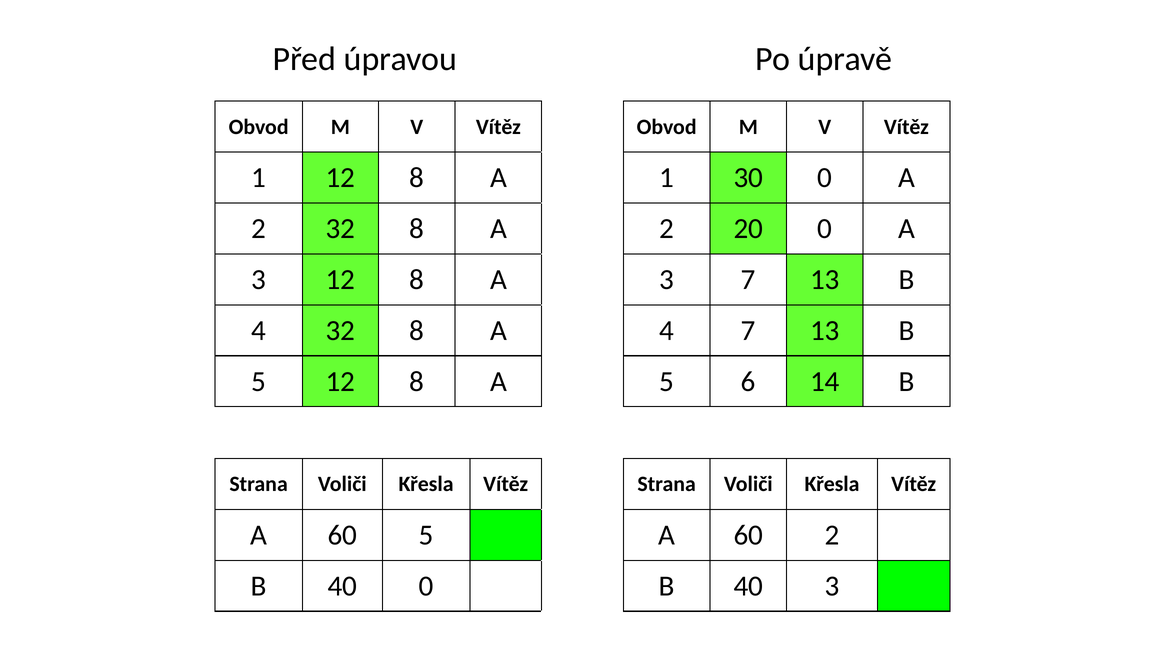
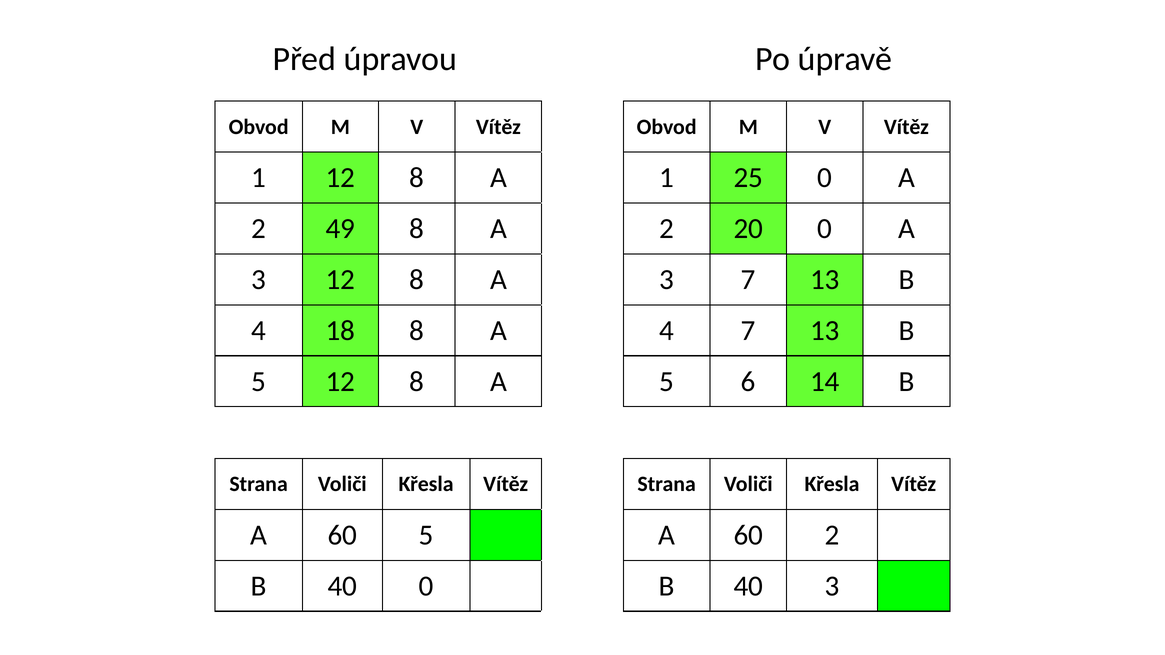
30: 30 -> 25
2 32: 32 -> 49
4 32: 32 -> 18
